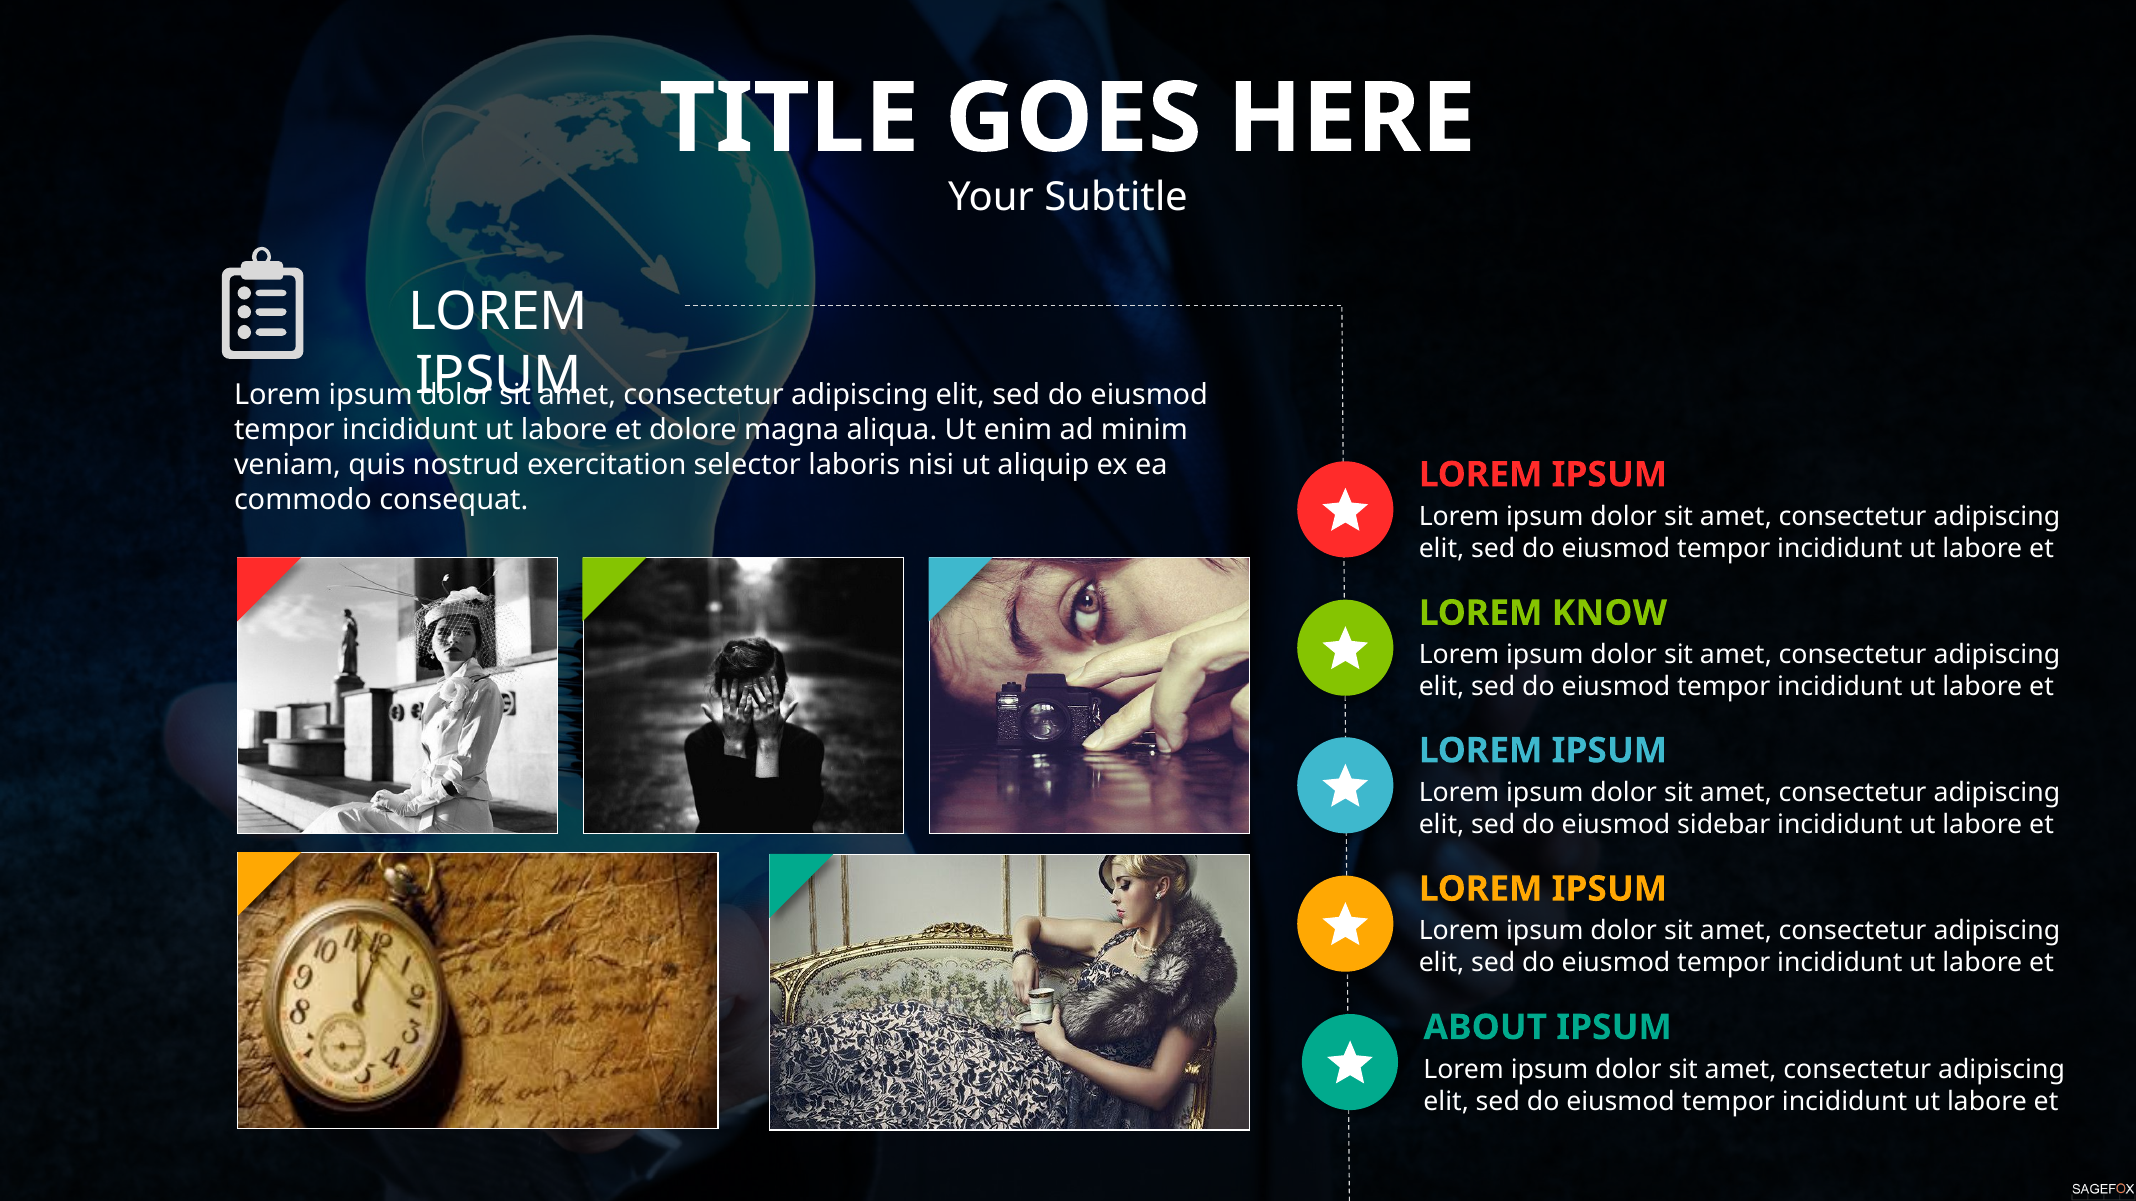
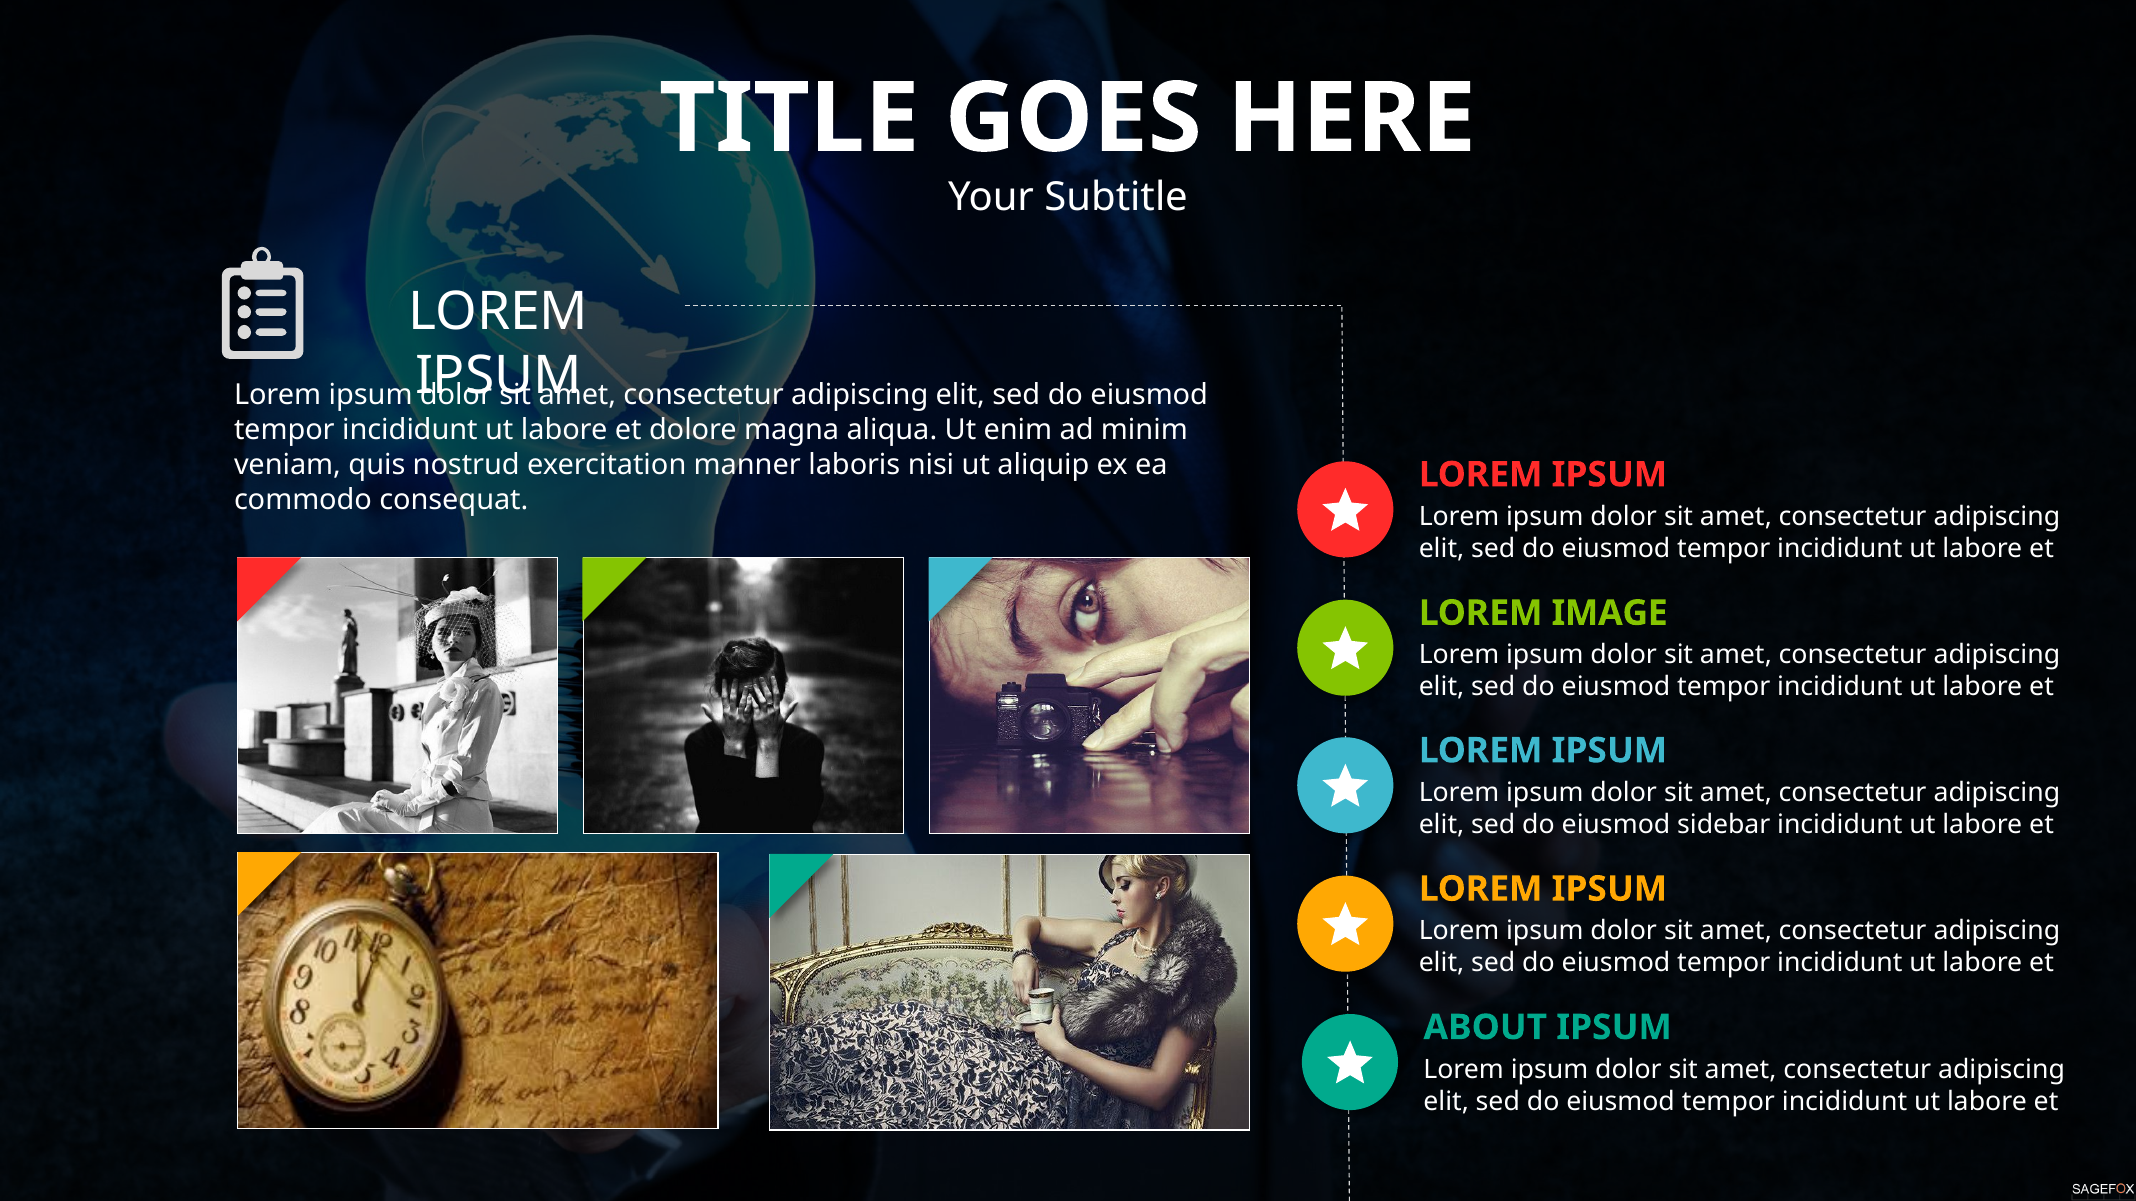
selector: selector -> manner
KNOW: KNOW -> IMAGE
